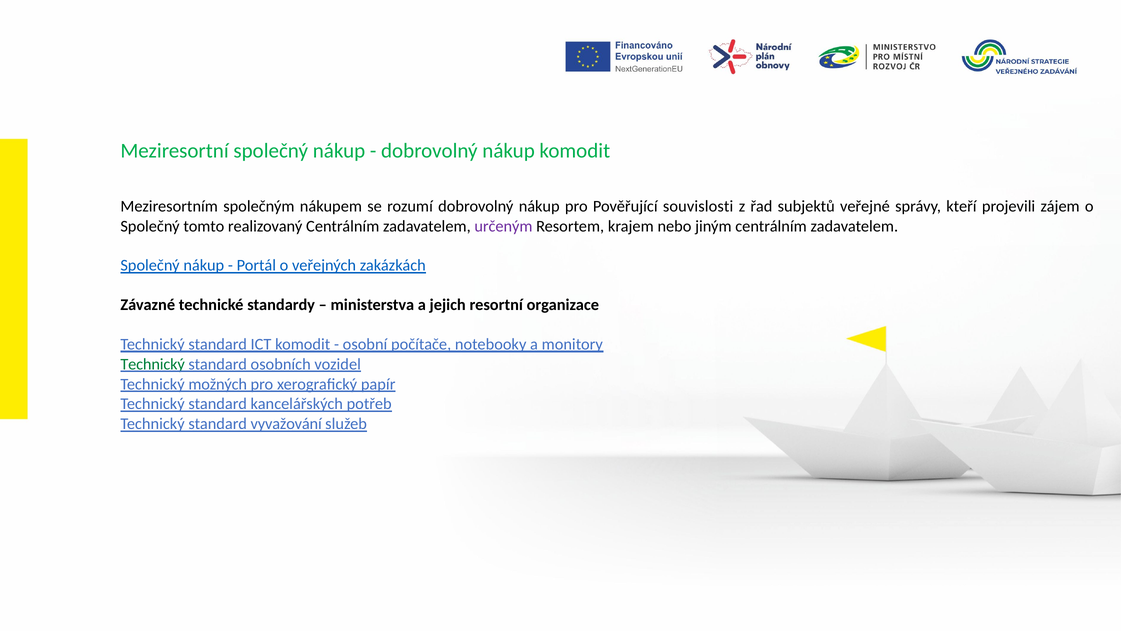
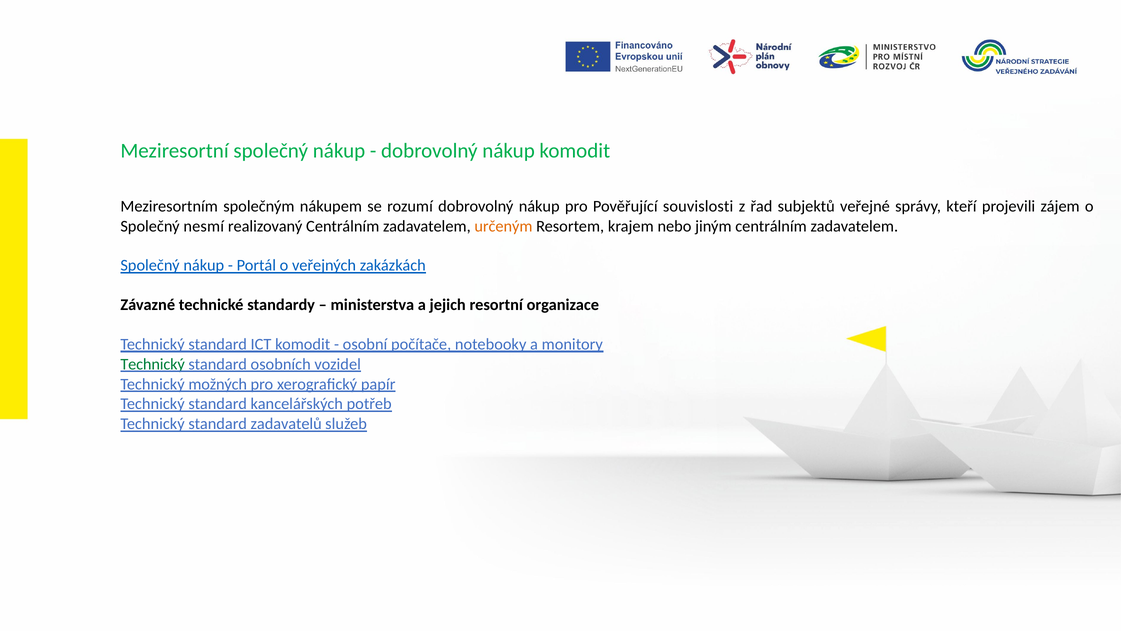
tomto: tomto -> nesmí
určeným colour: purple -> orange
vyvažování: vyvažování -> zadavatelů
